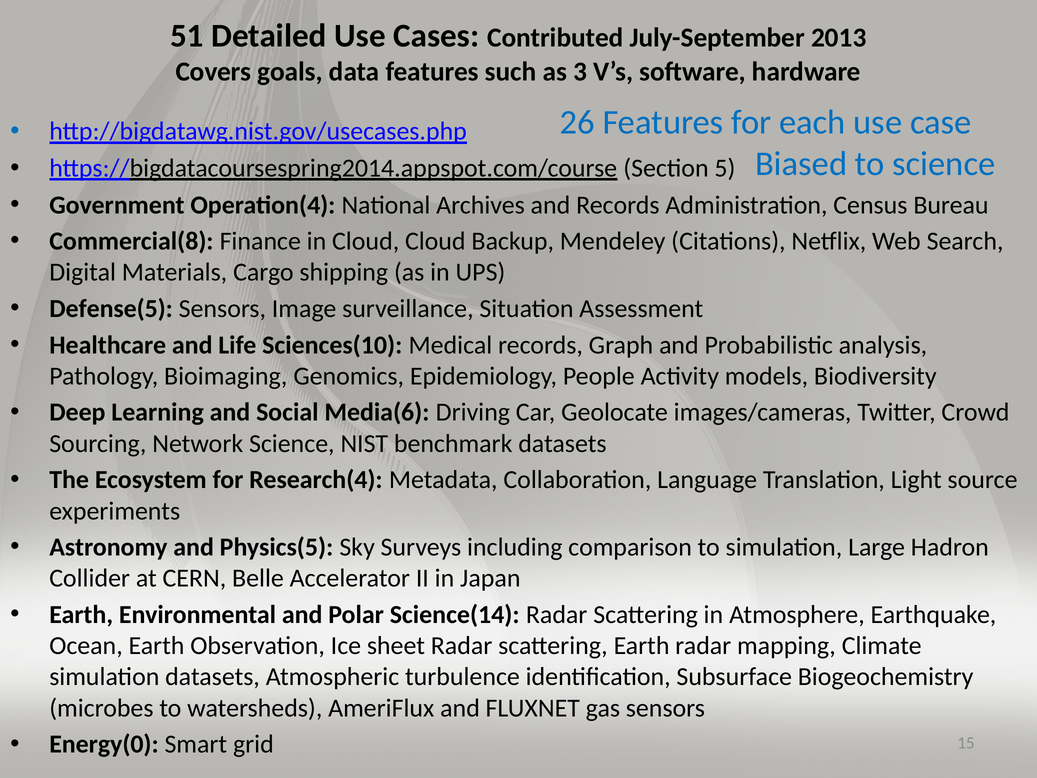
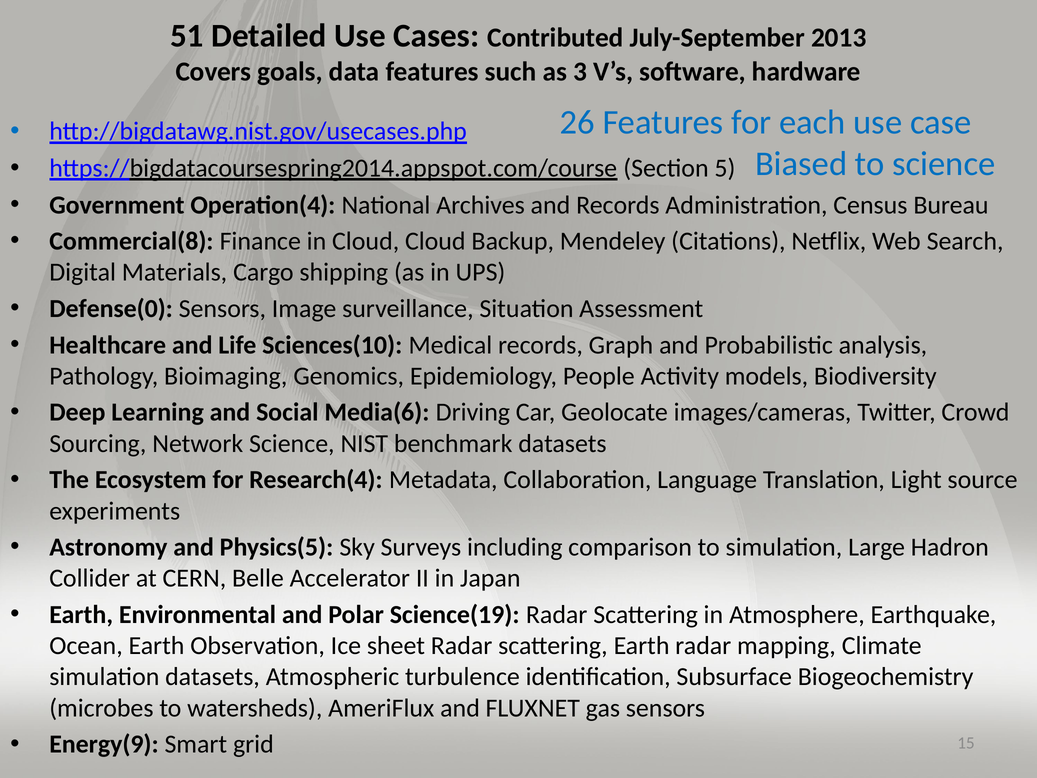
Defense(5: Defense(5 -> Defense(0
Science(14: Science(14 -> Science(19
Energy(0: Energy(0 -> Energy(9
